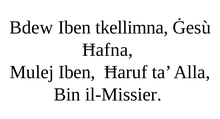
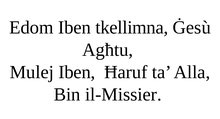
Bdew: Bdew -> Edom
Ħafna: Ħafna -> Agħtu
